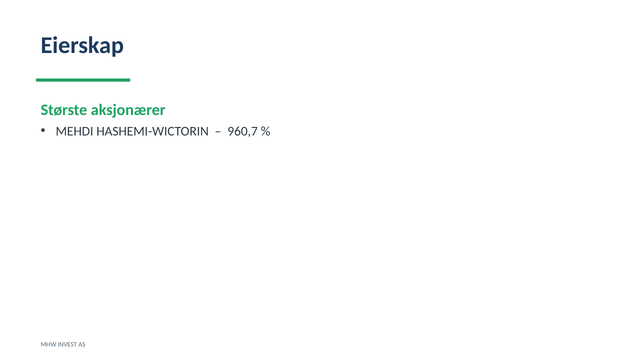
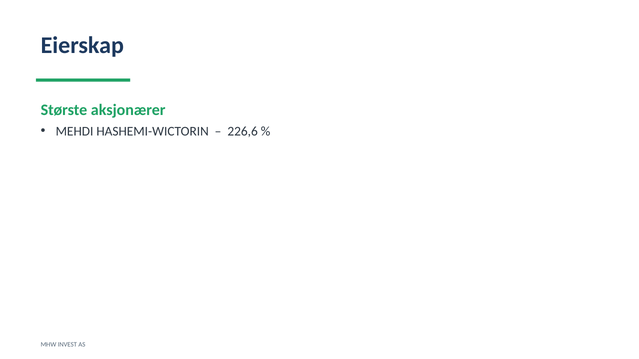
960,7: 960,7 -> 226,6
